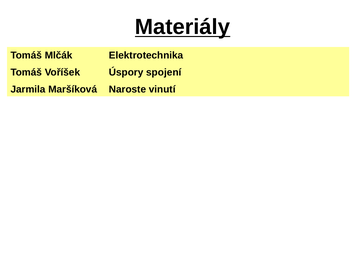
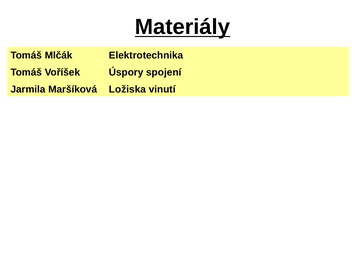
Naroste: Naroste -> Ložiska
